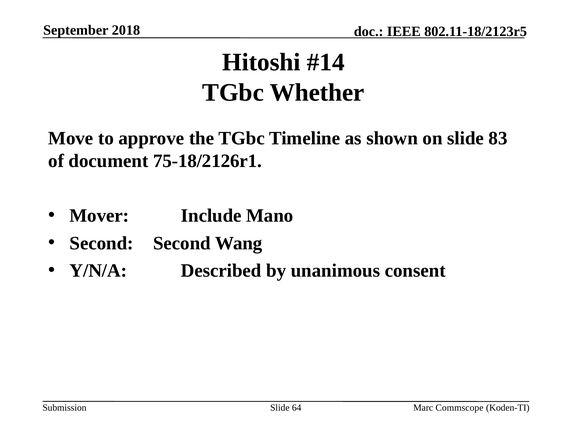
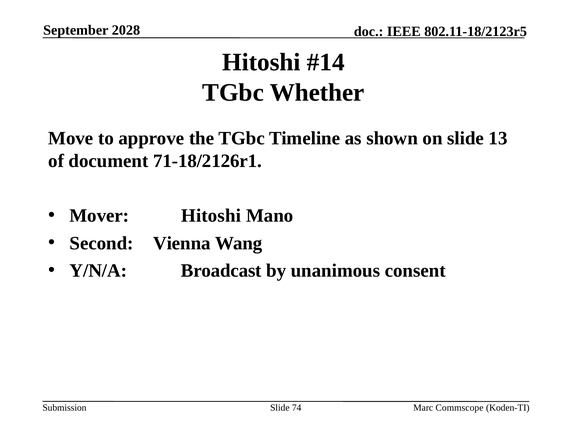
2018: 2018 -> 2028
83: 83 -> 13
75-18/2126r1: 75-18/2126r1 -> 71-18/2126r1
Mover Include: Include -> Hitoshi
Second Second: Second -> Vienna
Described: Described -> Broadcast
64: 64 -> 74
